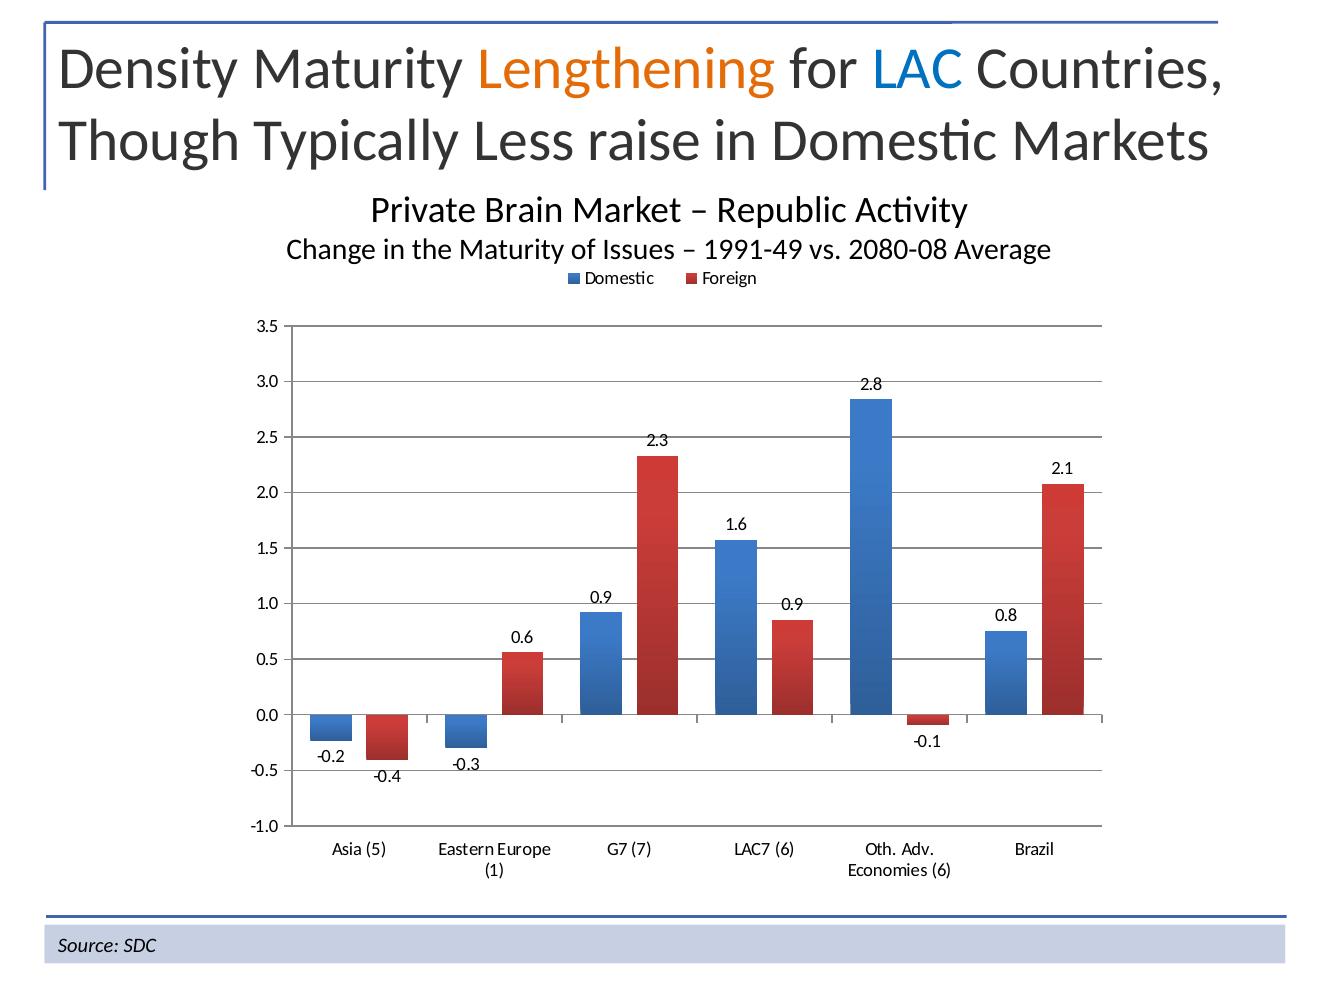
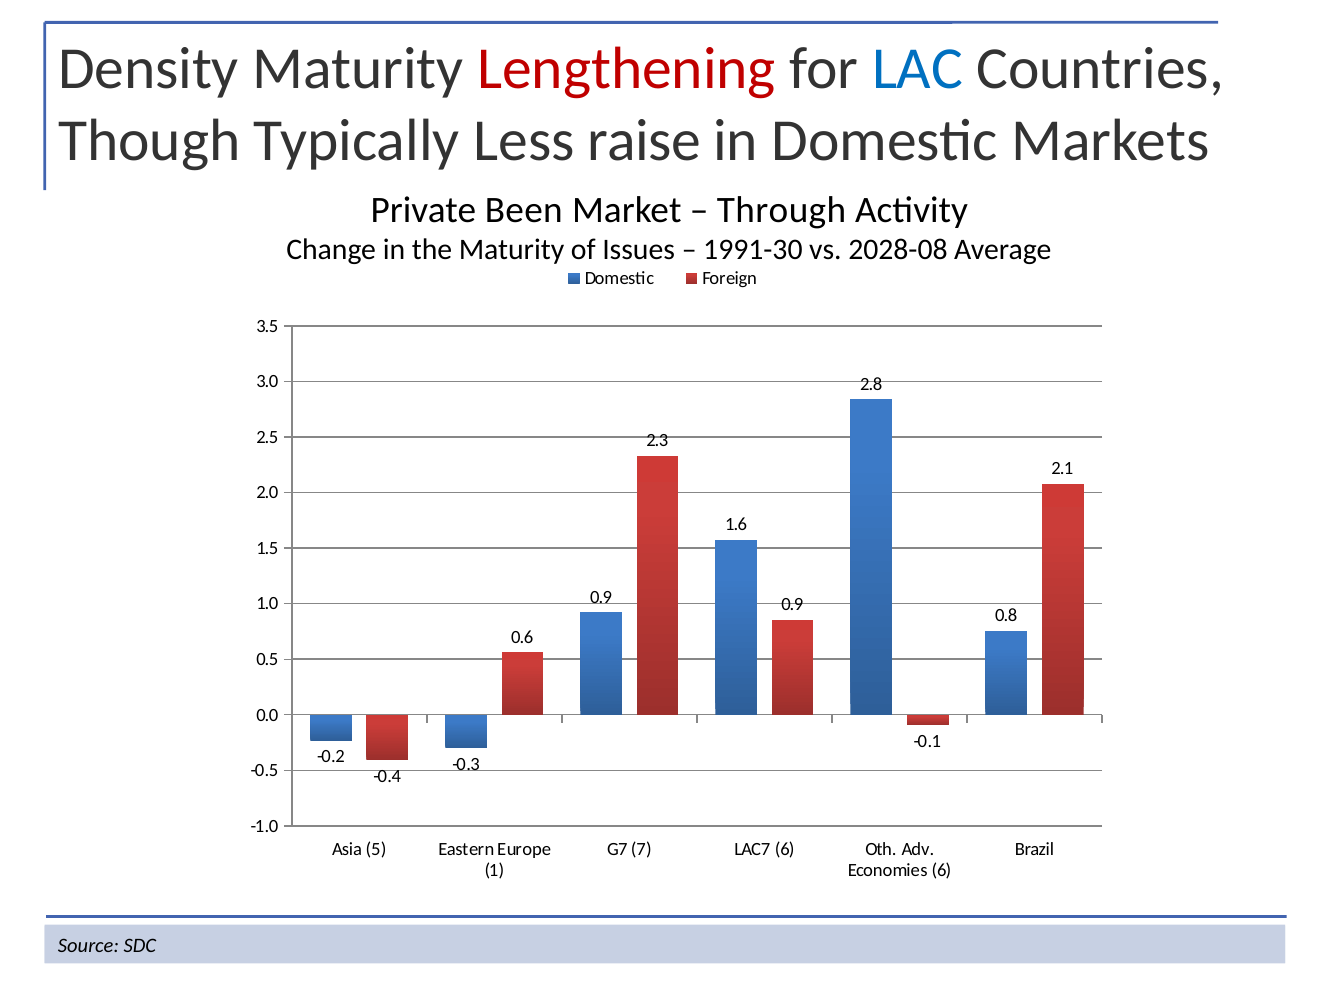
Lengthening colour: orange -> red
Brain: Brain -> Been
Republic: Republic -> Through
1991-49: 1991-49 -> 1991-30
2080-08: 2080-08 -> 2028-08
